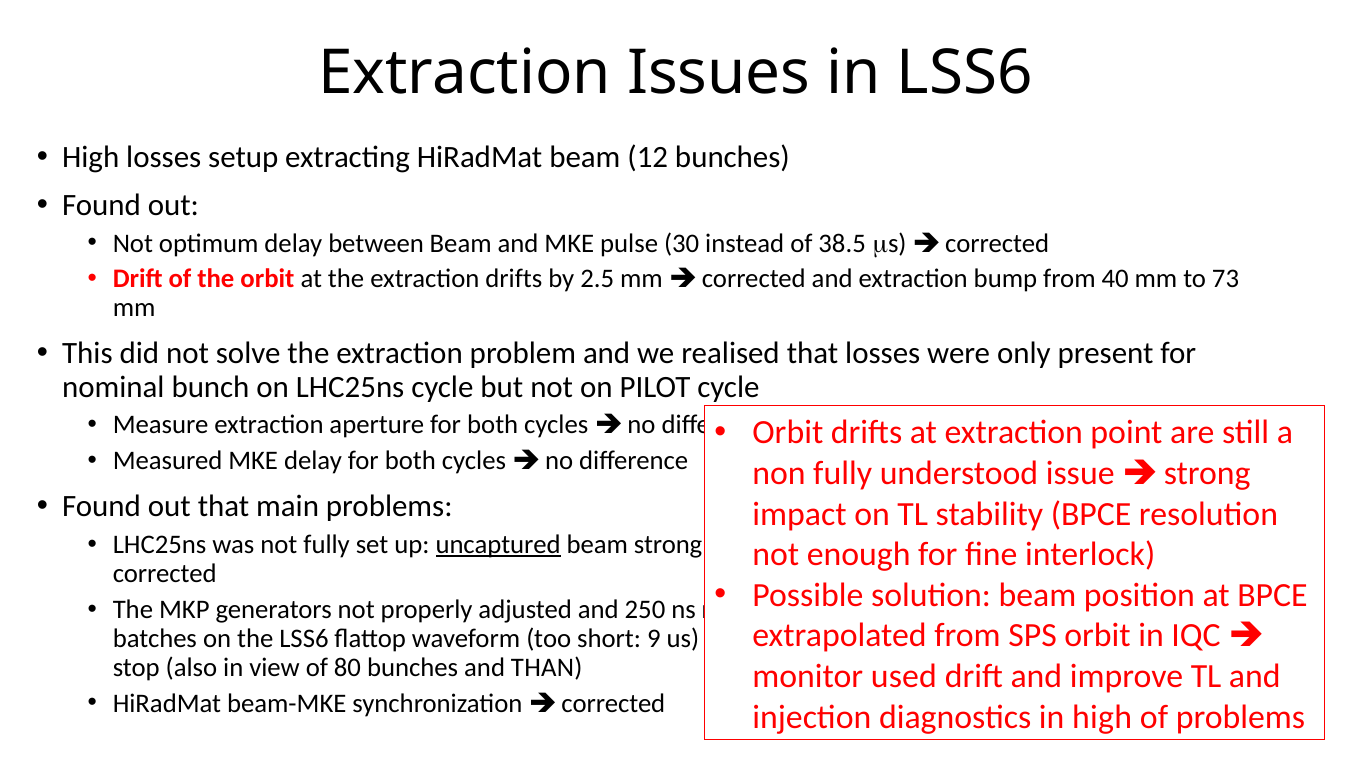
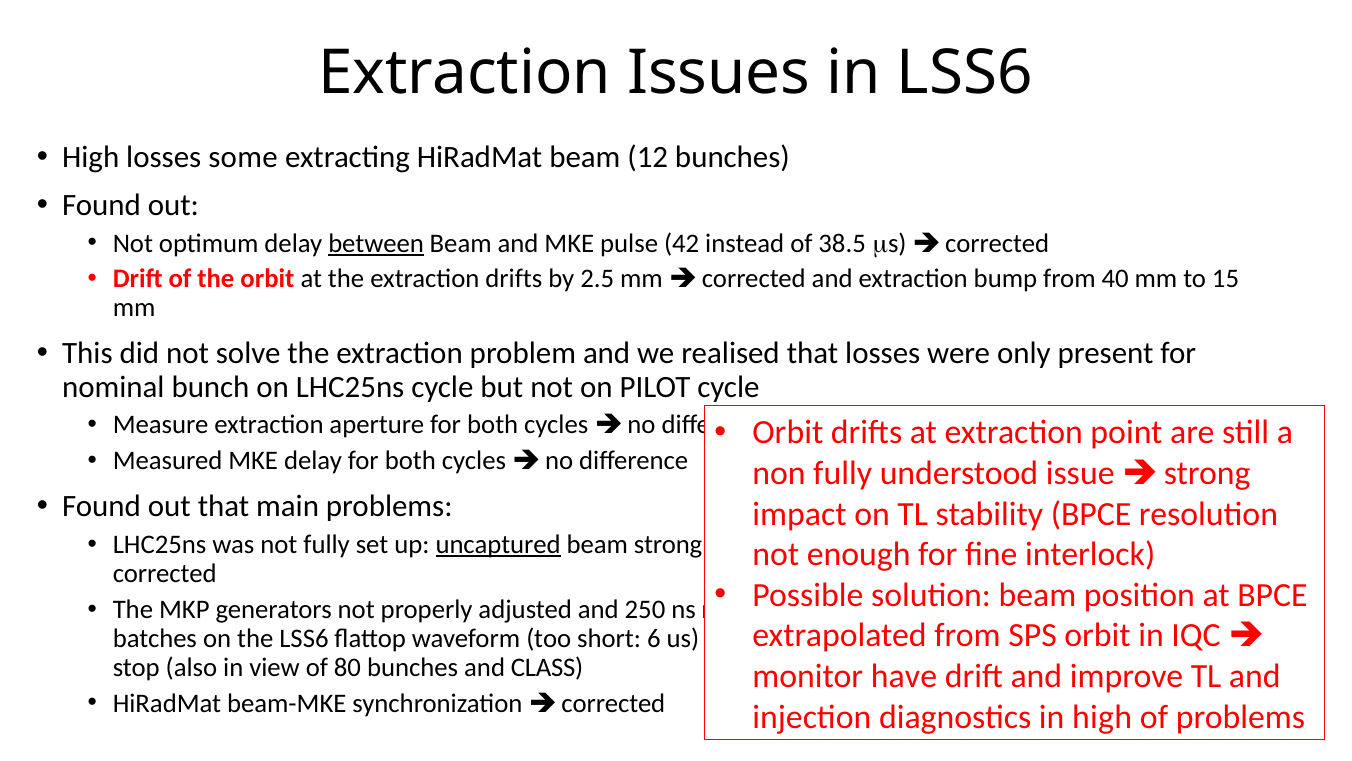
setup: setup -> some
between underline: none -> present
30: 30 -> 42
73: 73 -> 15
9: 9 -> 6
THAN: THAN -> CLASS
used: used -> have
